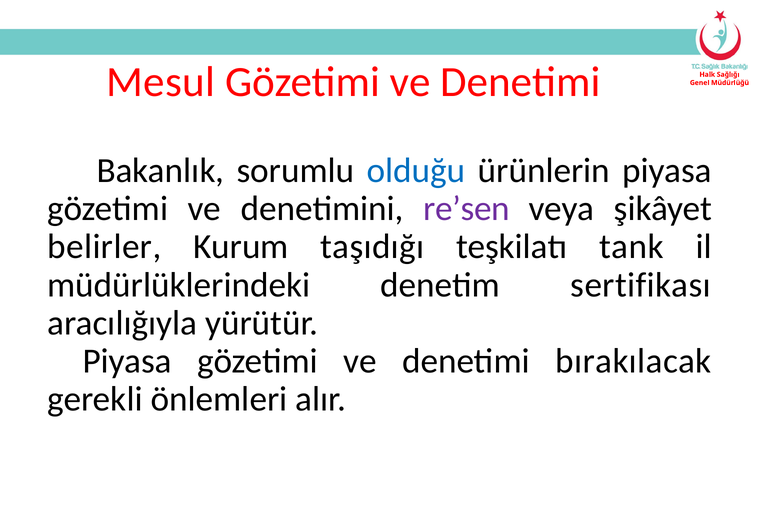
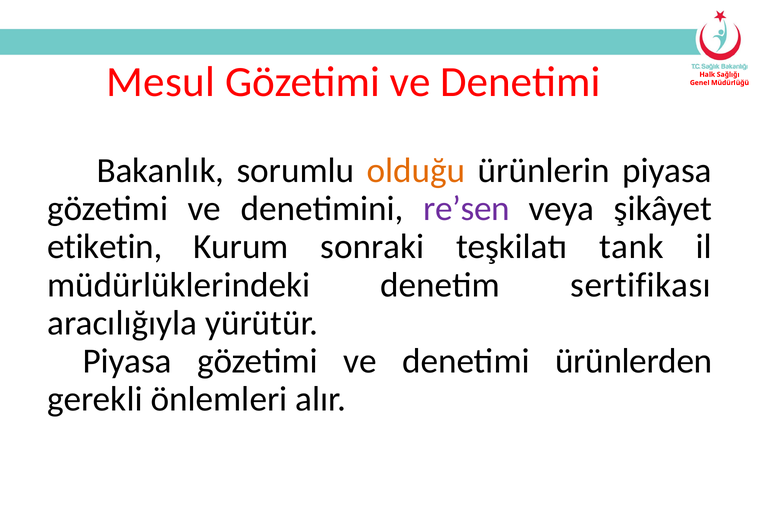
olduğu colour: blue -> orange
belirler: belirler -> etiketin
taşıdığı: taşıdığı -> sonraki
bırakılacak: bırakılacak -> ürünlerden
